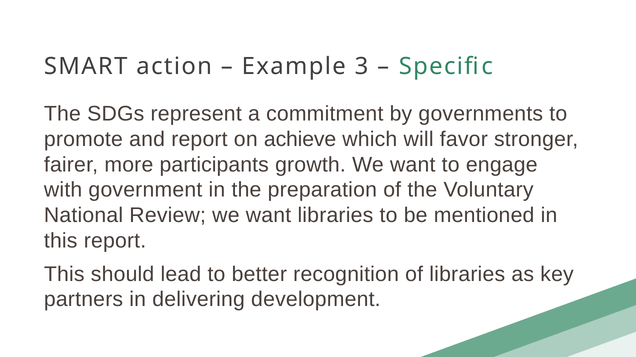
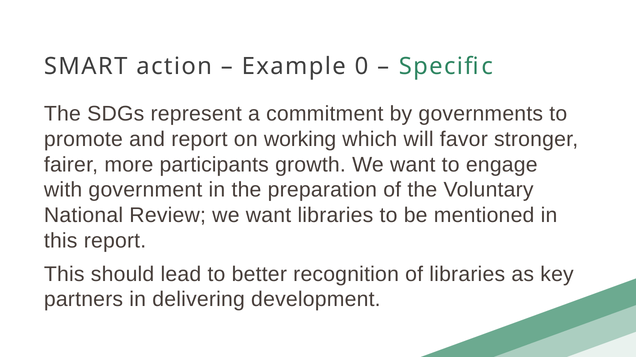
3: 3 -> 0
achieve: achieve -> working
